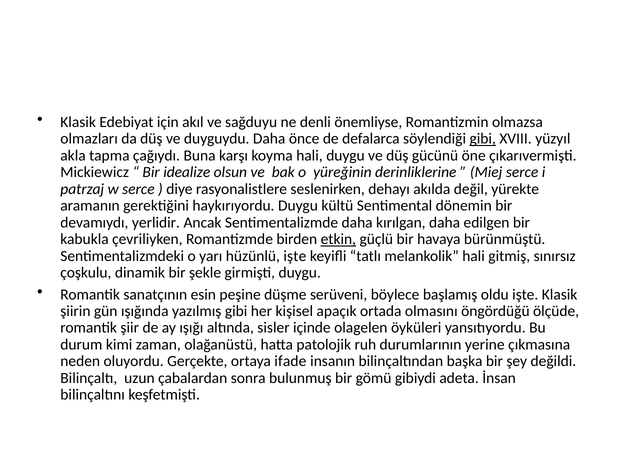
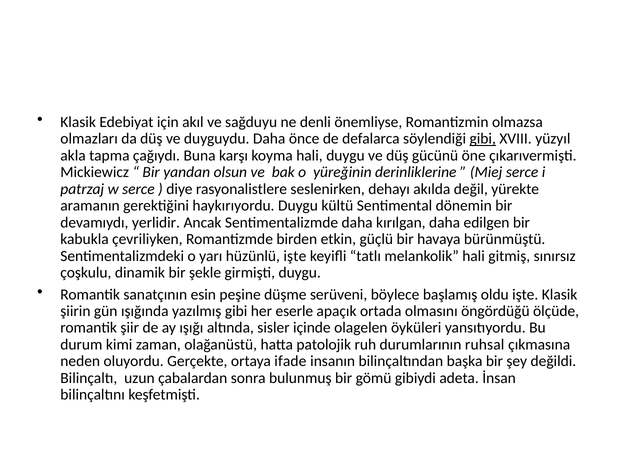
idealize: idealize -> yandan
etkin underline: present -> none
kişisel: kişisel -> eserle
yerine: yerine -> ruhsal
